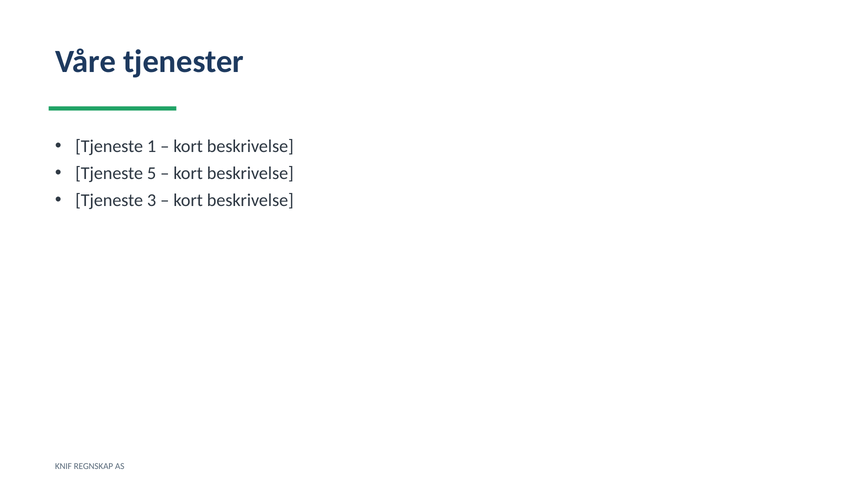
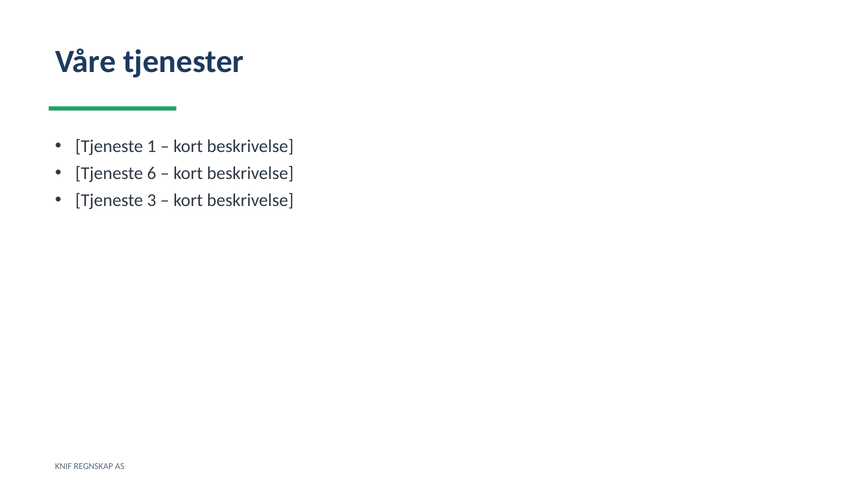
5: 5 -> 6
